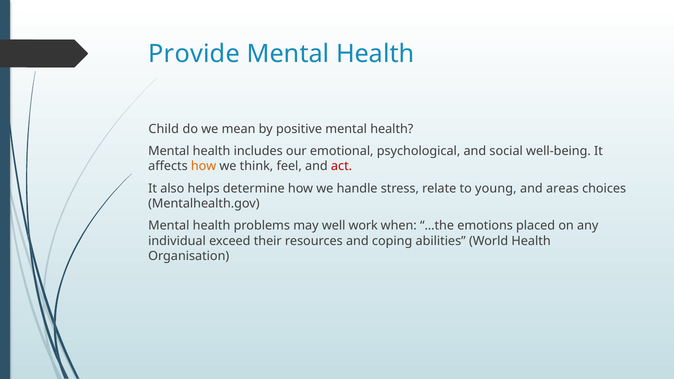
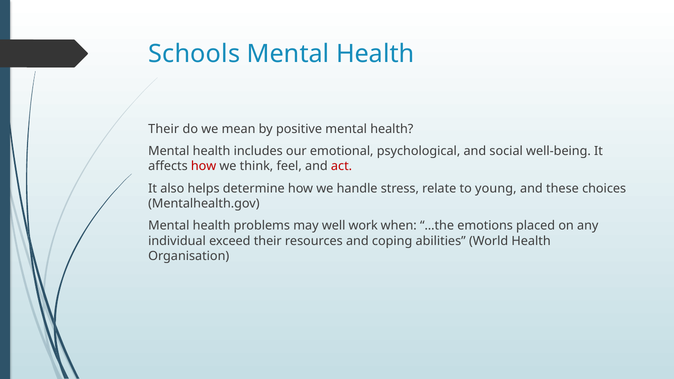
Provide: Provide -> Schools
Child at (164, 129): Child -> Their
how at (204, 166) colour: orange -> red
areas: areas -> these
